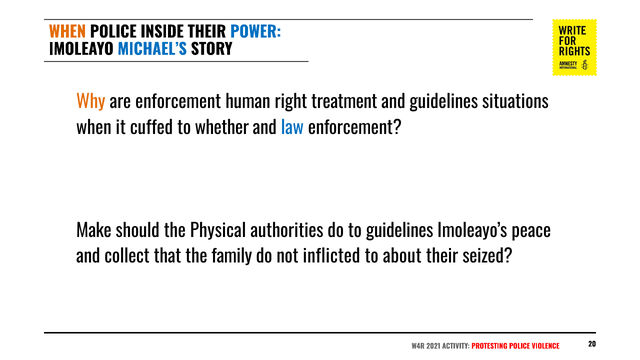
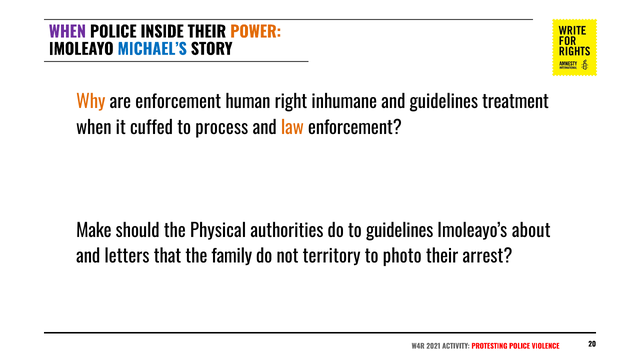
WHEN at (67, 32) colour: orange -> purple
POWER colour: blue -> orange
treatment: treatment -> inhumane
situations: situations -> treatment
whether: whether -> process
law colour: blue -> orange
peace: peace -> about
collect: collect -> letters
inflicted: inflicted -> territory
about: about -> photo
seized: seized -> arrest
